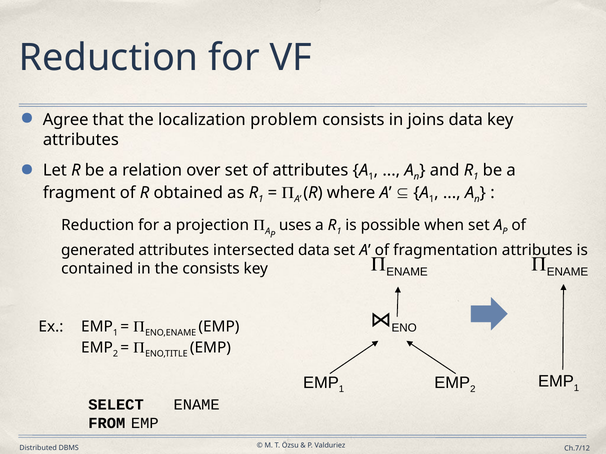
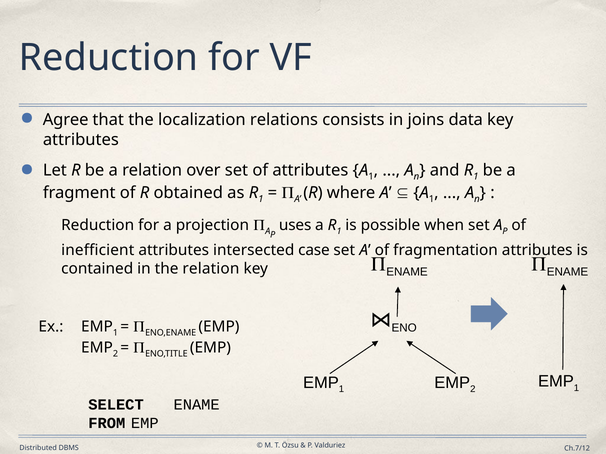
problem: problem -> relations
generated: generated -> inefficient
intersected data: data -> case
the consists: consists -> relation
